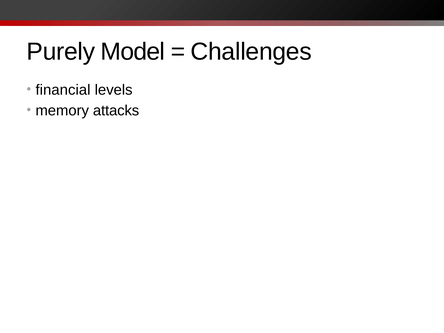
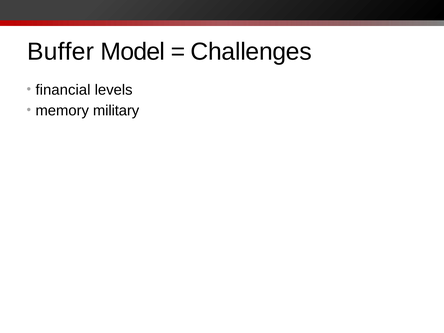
Purely: Purely -> Buffer
attacks: attacks -> military
